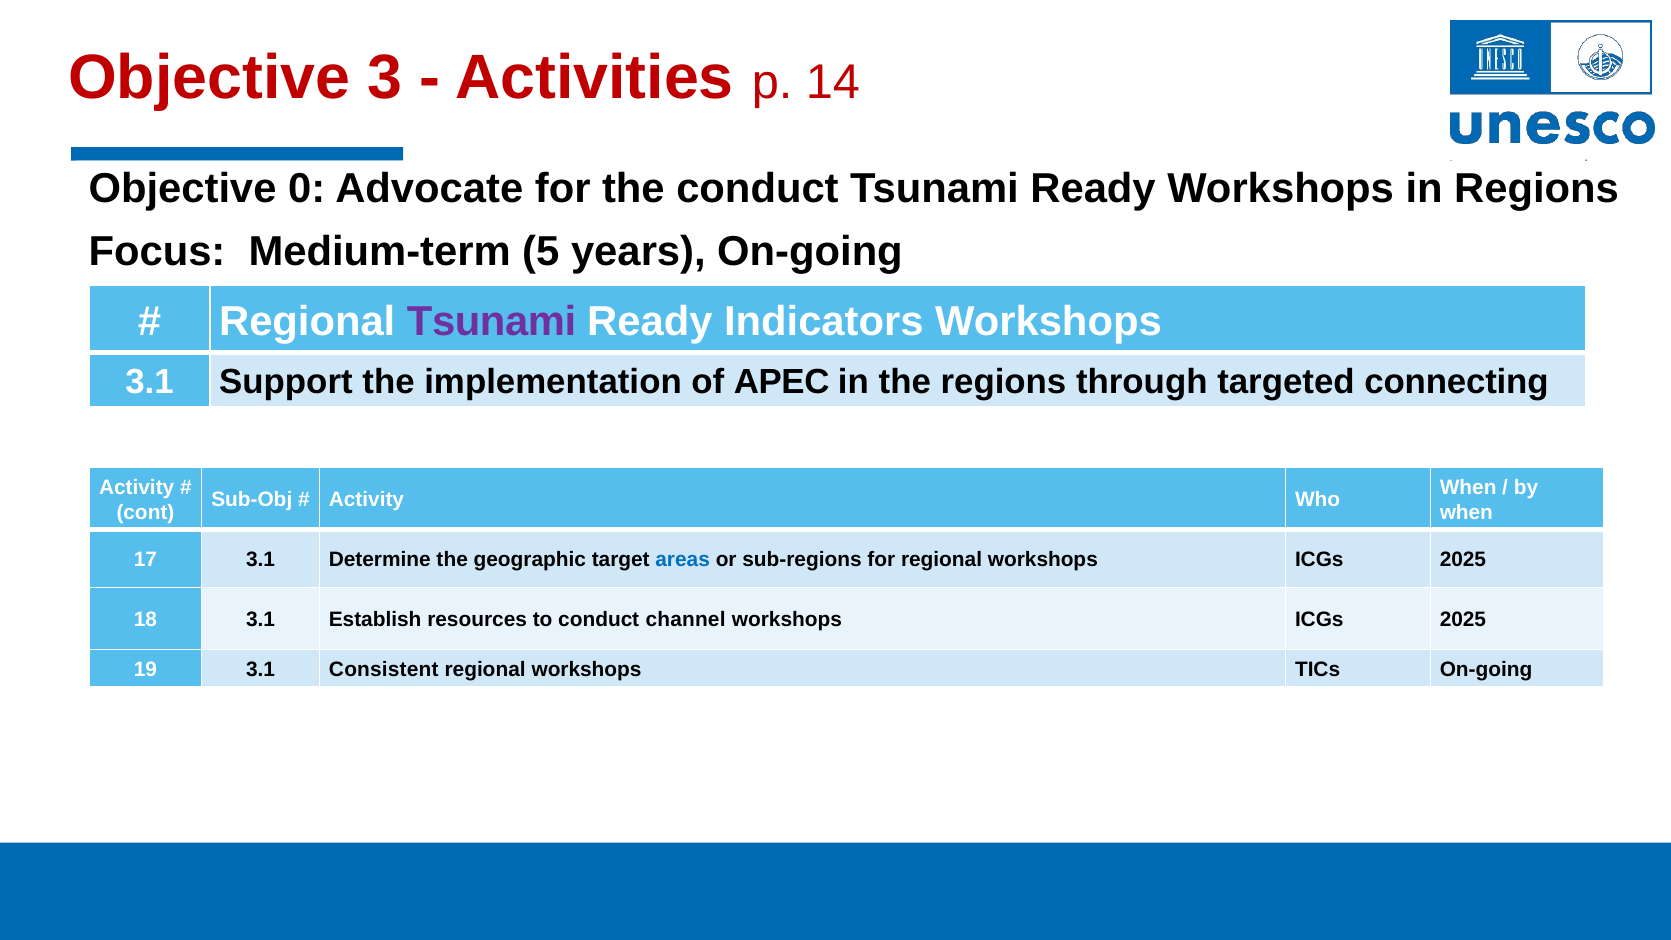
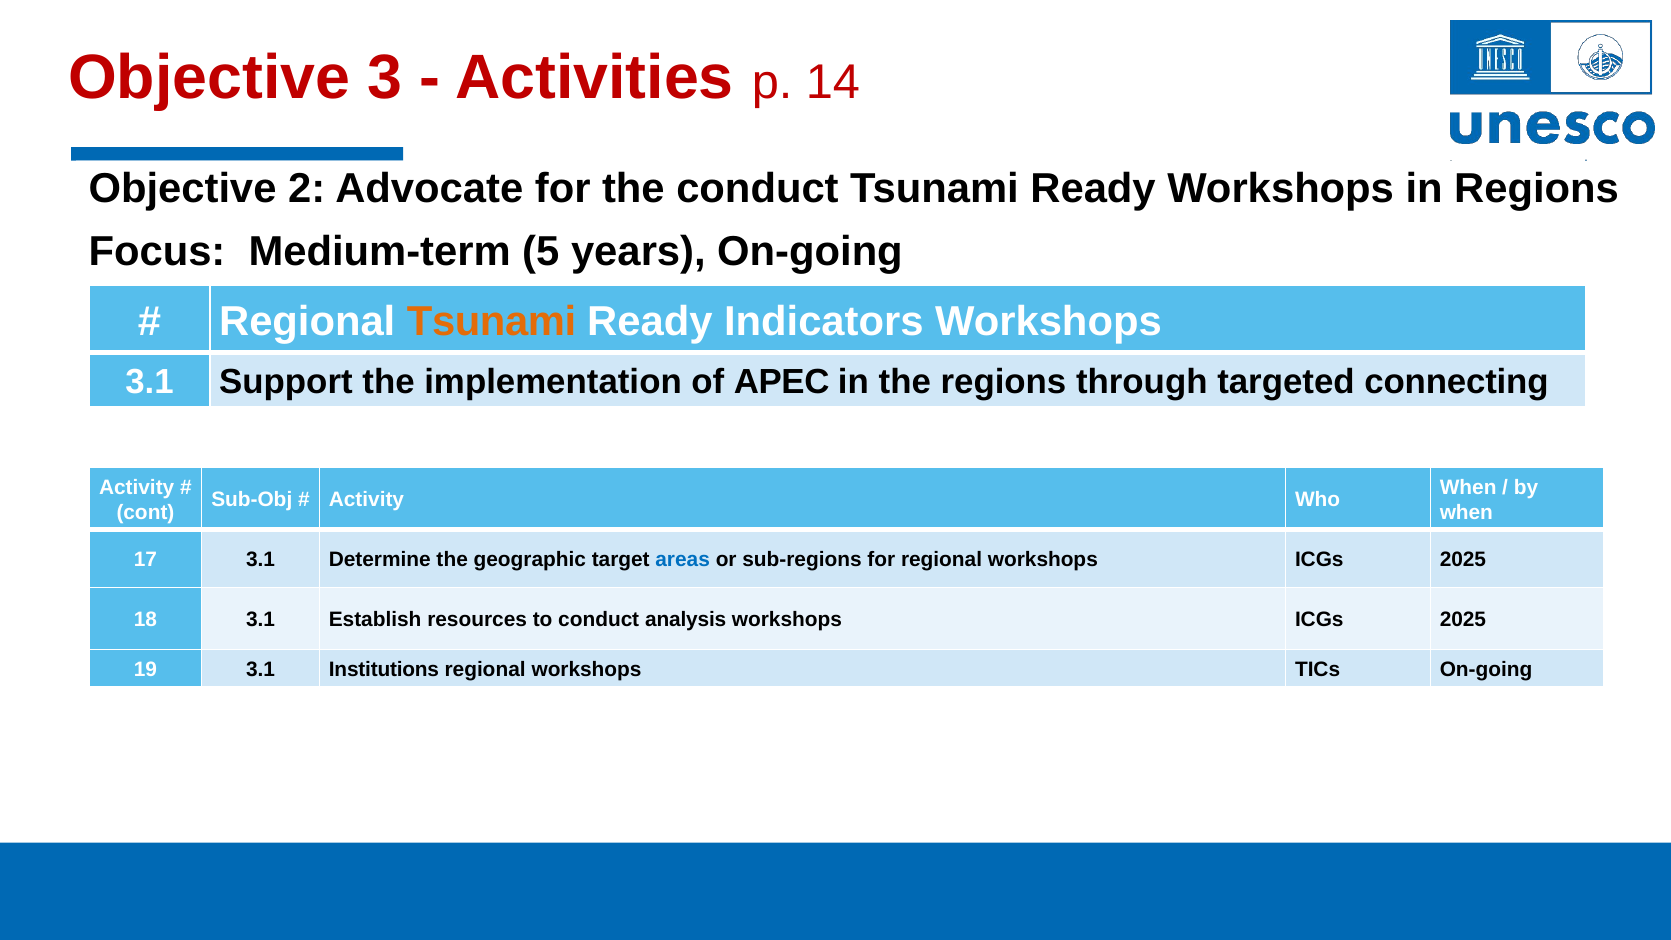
0: 0 -> 2
Tsunami at (492, 321) colour: purple -> orange
channel: channel -> analysis
Consistent: Consistent -> Institutions
